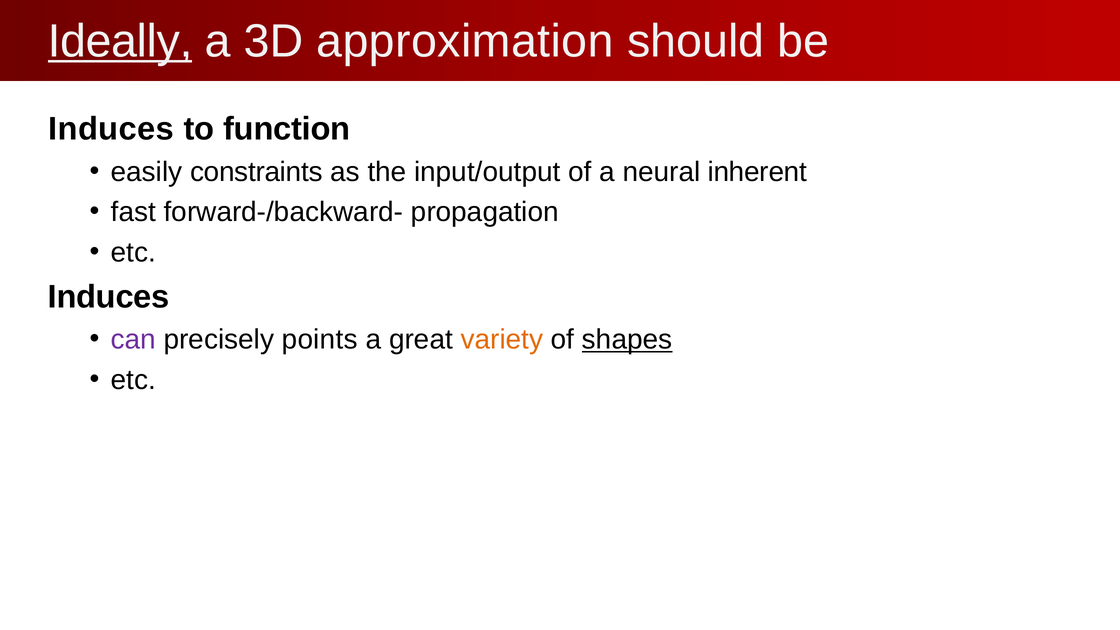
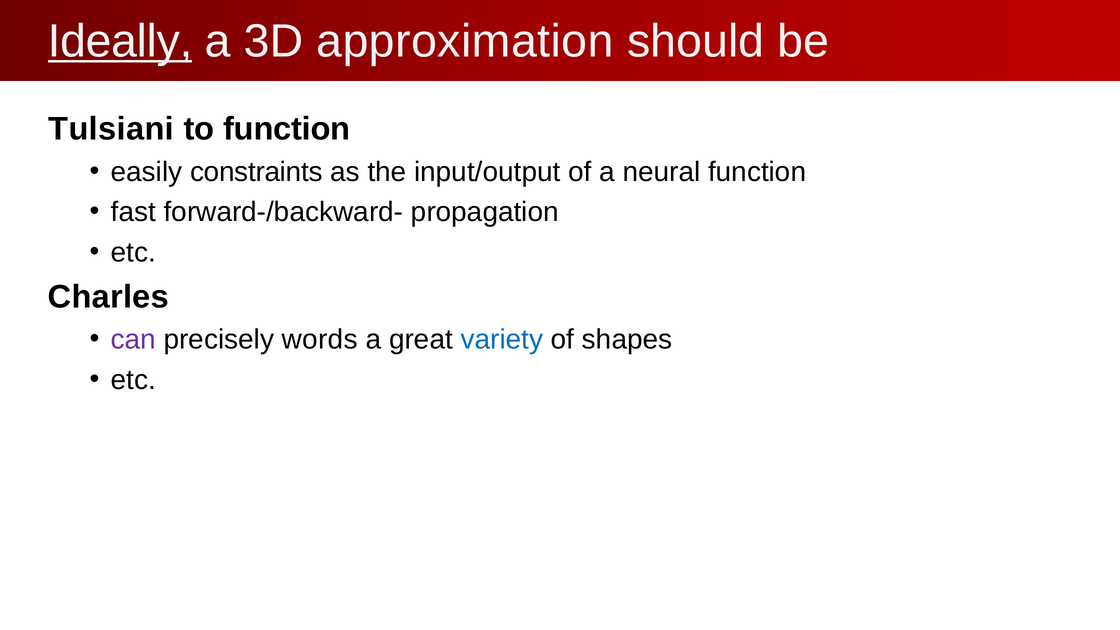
Induces at (111, 129): Induces -> Tulsiani
neural inherent: inherent -> function
Induces at (109, 297): Induces -> Charles
points: points -> words
variety colour: orange -> blue
shapes underline: present -> none
